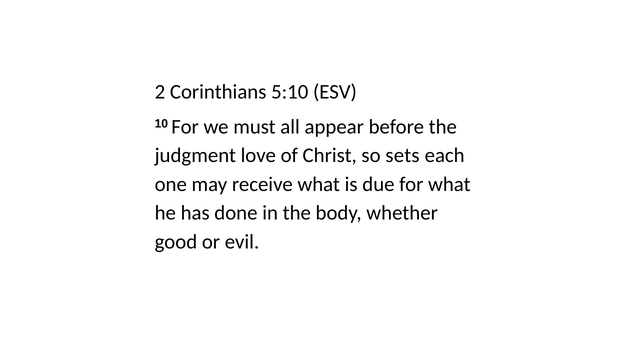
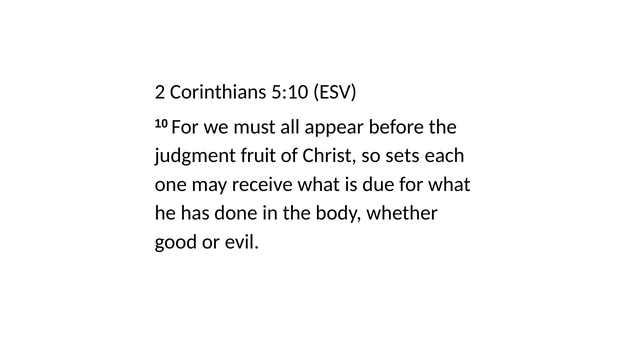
love: love -> fruit
